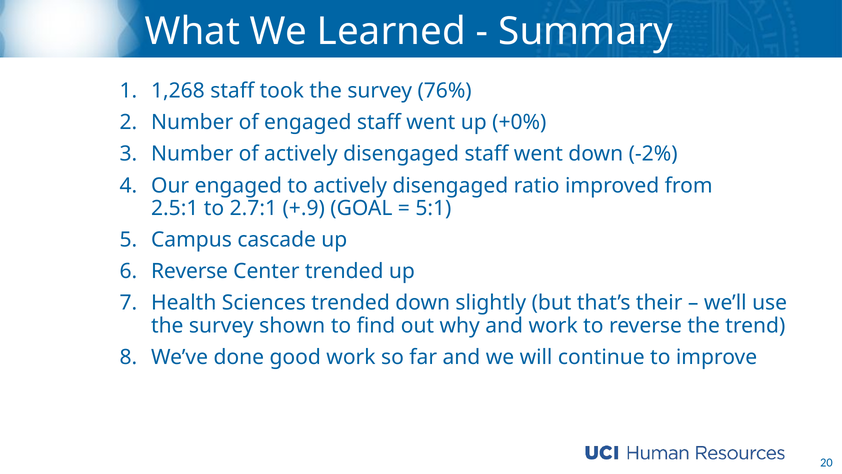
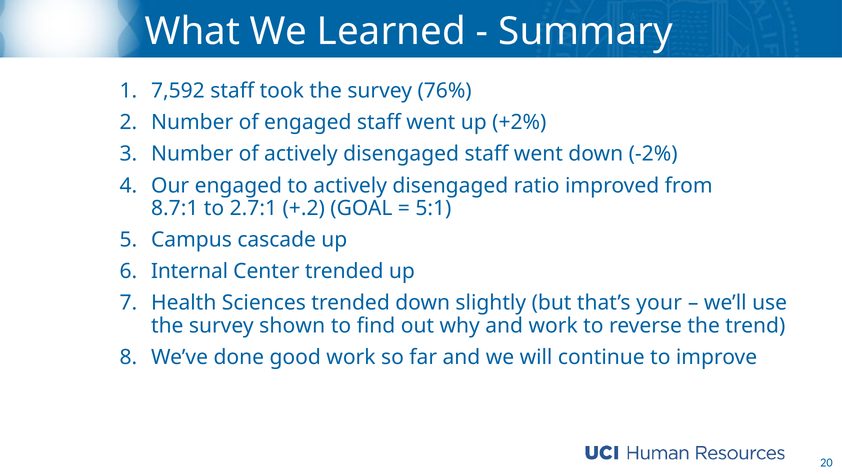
1,268: 1,268 -> 7,592
+0%: +0% -> +2%
2.5:1: 2.5:1 -> 8.7:1
+.9: +.9 -> +.2
Reverse at (190, 271): Reverse -> Internal
their: their -> your
